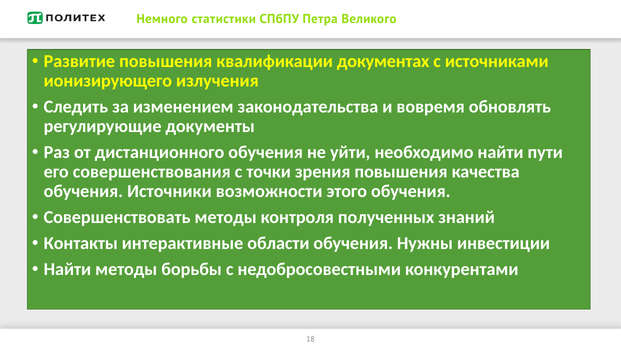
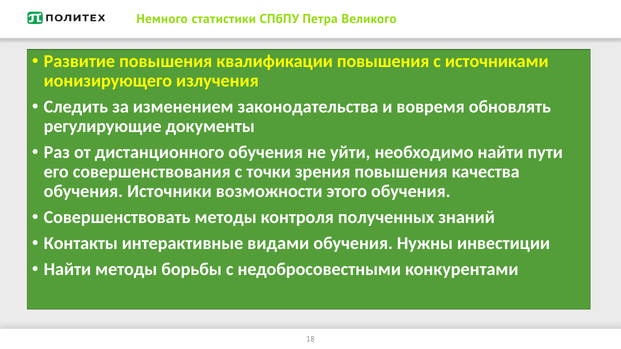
квалификации документах: документах -> повышения
области: области -> видами
